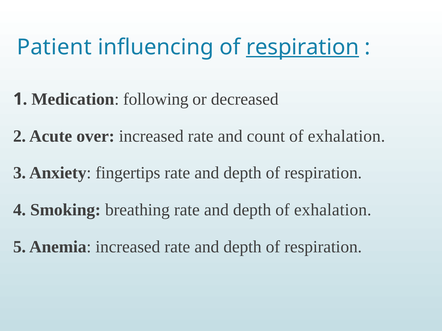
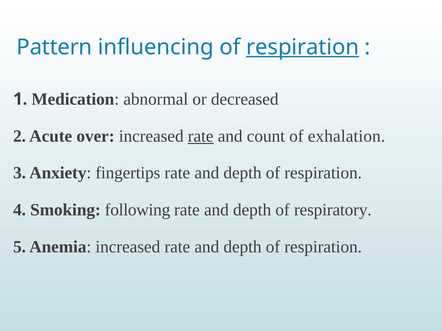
Patient: Patient -> Pattern
following: following -> abnormal
rate at (201, 136) underline: none -> present
breathing: breathing -> following
depth of exhalation: exhalation -> respiratory
